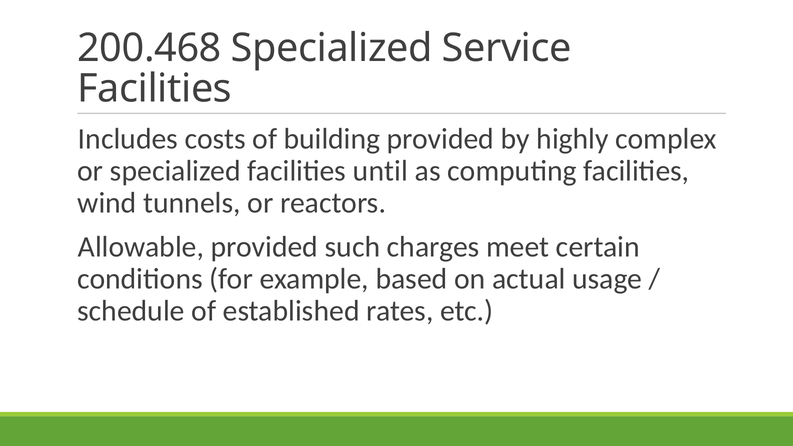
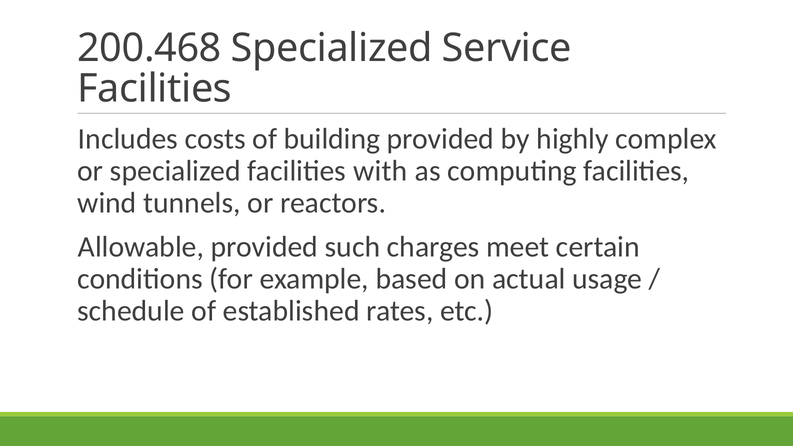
until: until -> with
